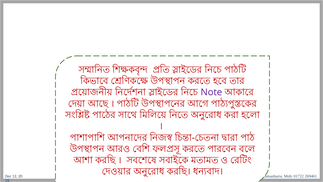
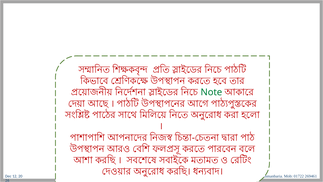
Note colour: purple -> green
